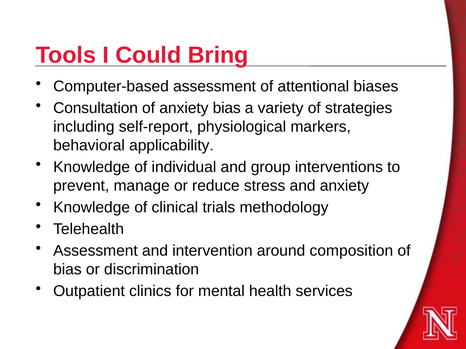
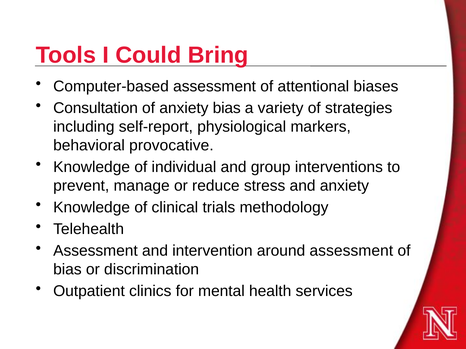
applicability: applicability -> provocative
around composition: composition -> assessment
